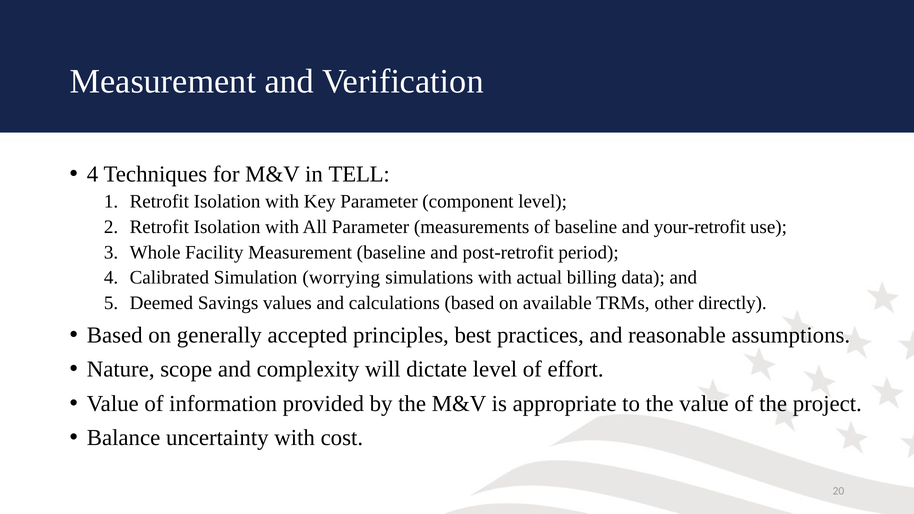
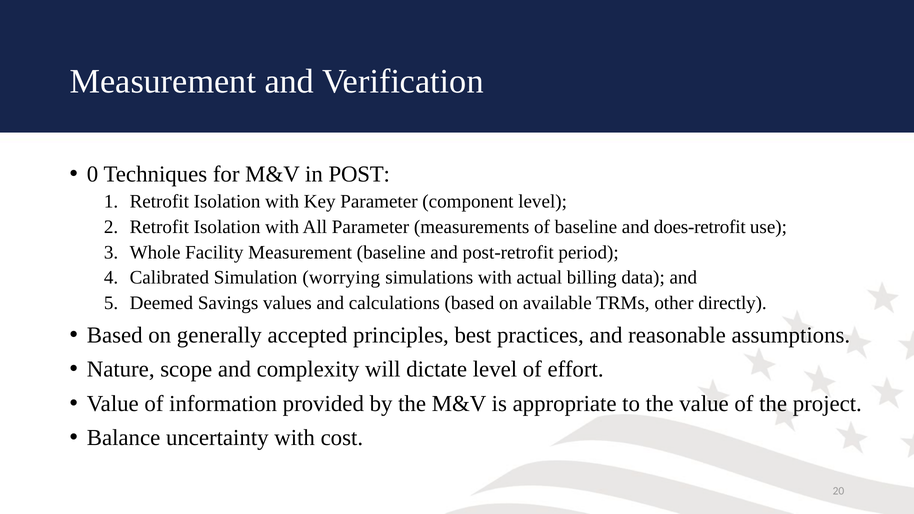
4 at (93, 174): 4 -> 0
TELL: TELL -> POST
your-retrofit: your-retrofit -> does-retrofit
